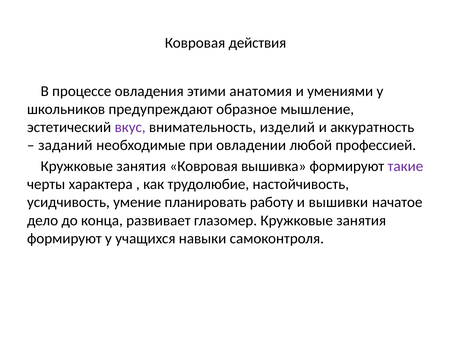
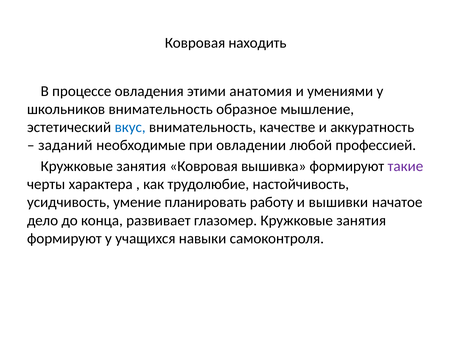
действия: действия -> находить
школьников предупреждают: предупреждают -> внимательность
вкус colour: purple -> blue
изделий: изделий -> качестве
